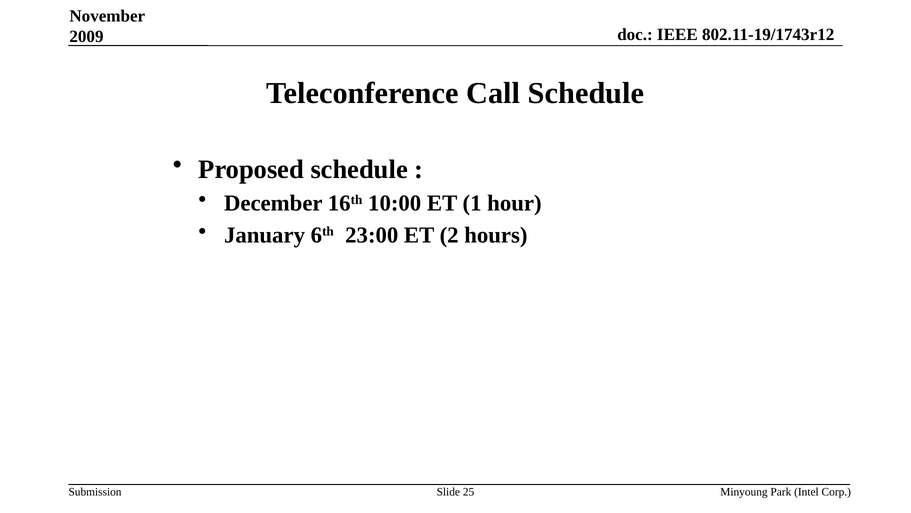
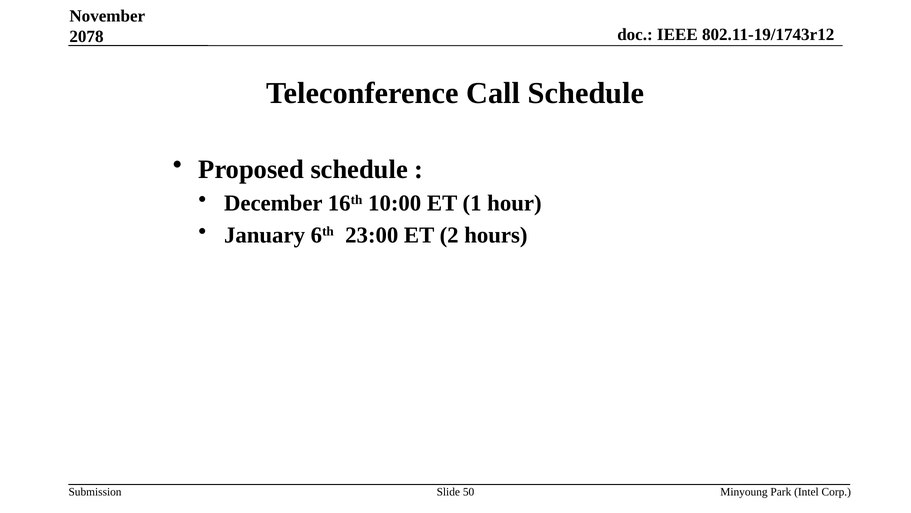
2009: 2009 -> 2078
25: 25 -> 50
